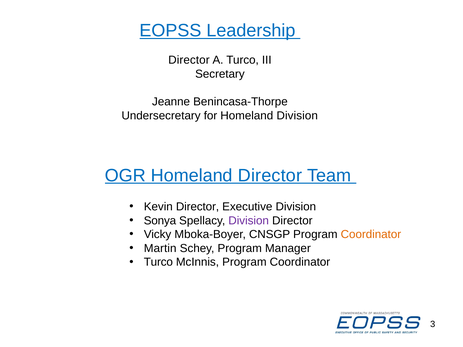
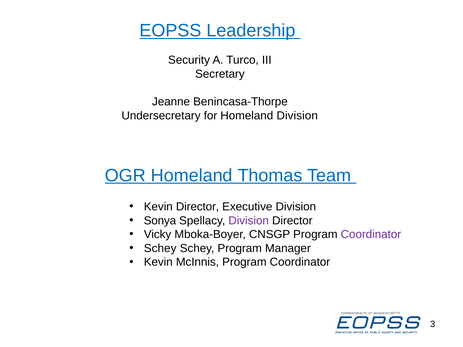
Director at (189, 60): Director -> Security
Homeland Director: Director -> Thomas
Coordinator at (371, 235) colour: orange -> purple
Martin at (160, 248): Martin -> Schey
Turco at (158, 262): Turco -> Kevin
